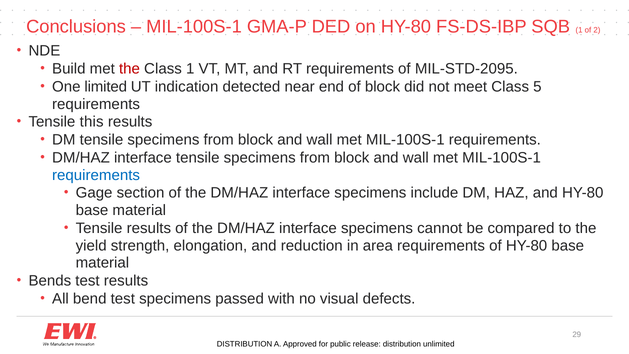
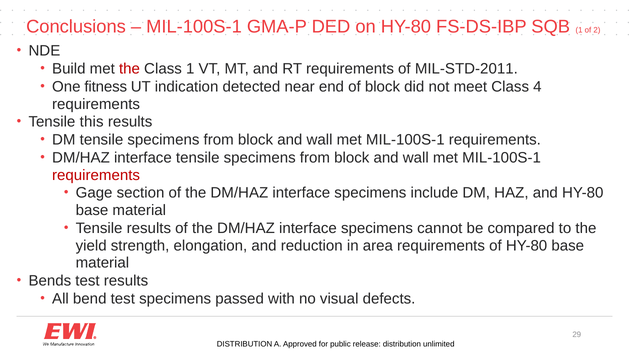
MIL-STD-2095: MIL-STD-2095 -> MIL-STD-2011
limited: limited -> fitness
5: 5 -> 4
requirements at (96, 175) colour: blue -> red
